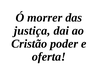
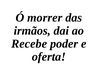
justiça: justiça -> irmãos
Cristão: Cristão -> Recebe
